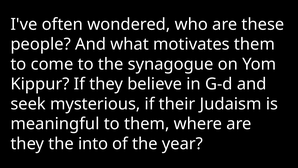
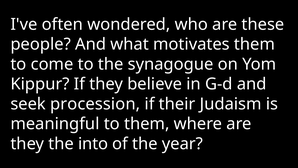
mysterious: mysterious -> procession
